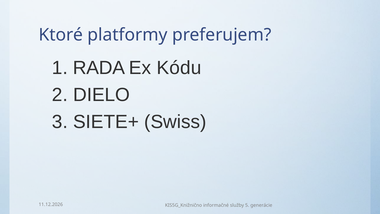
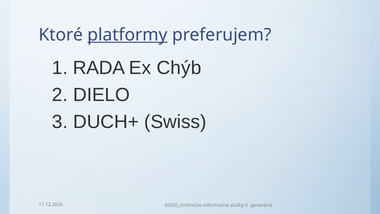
platformy underline: none -> present
Kódu: Kódu -> Chýb
SIETE+: SIETE+ -> DUCH+
